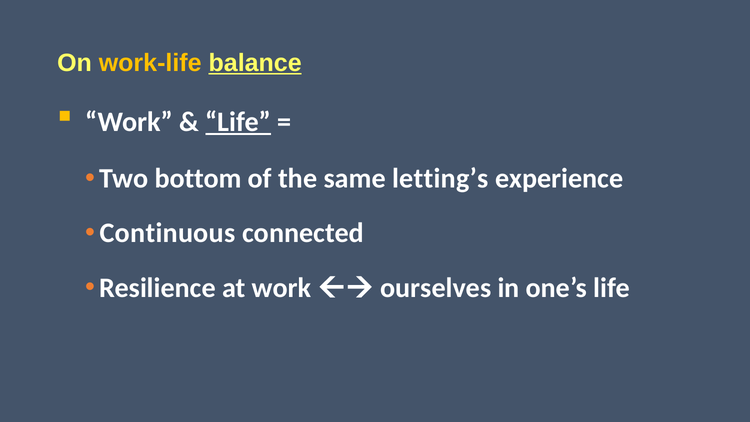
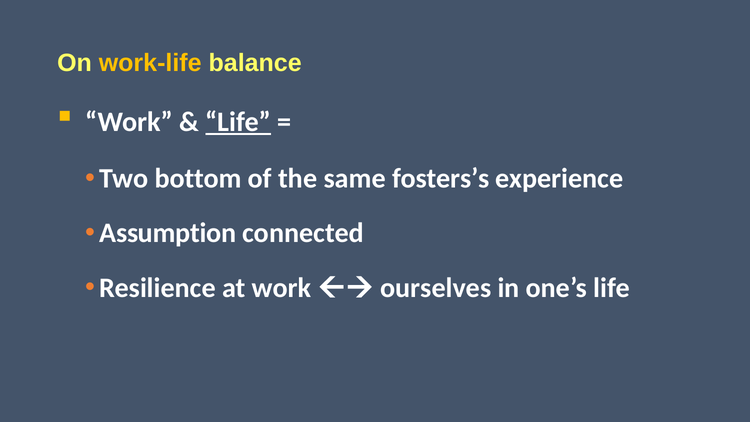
balance underline: present -> none
letting’s: letting’s -> fosters’s
Continuous: Continuous -> Assumption
